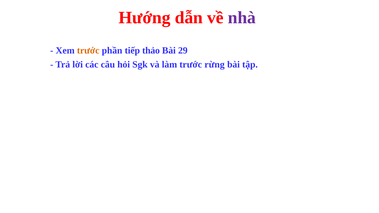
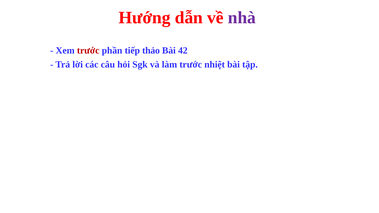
trước at (88, 50) colour: orange -> red
29: 29 -> 42
rừng: rừng -> nhiệt
